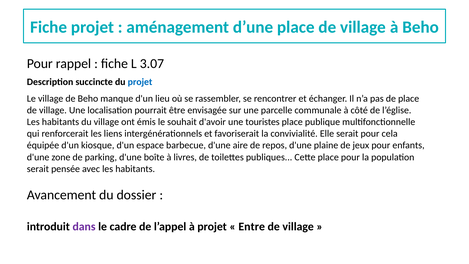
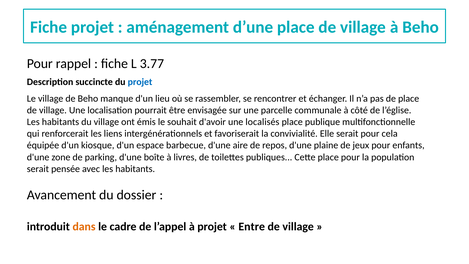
3.07: 3.07 -> 3.77
touristes: touristes -> localisés
dans colour: purple -> orange
